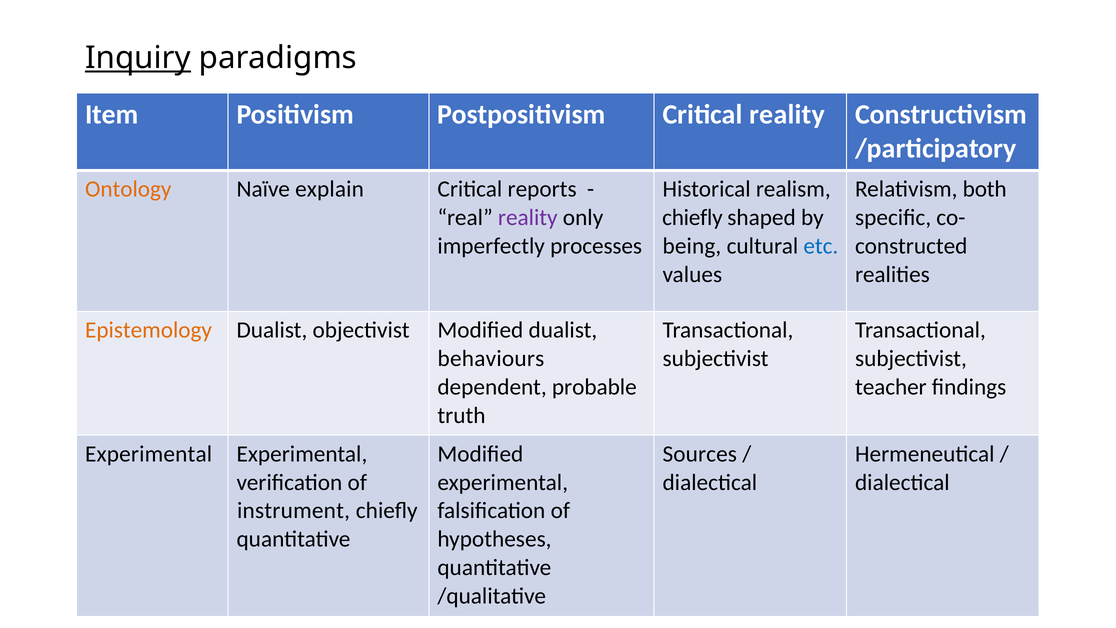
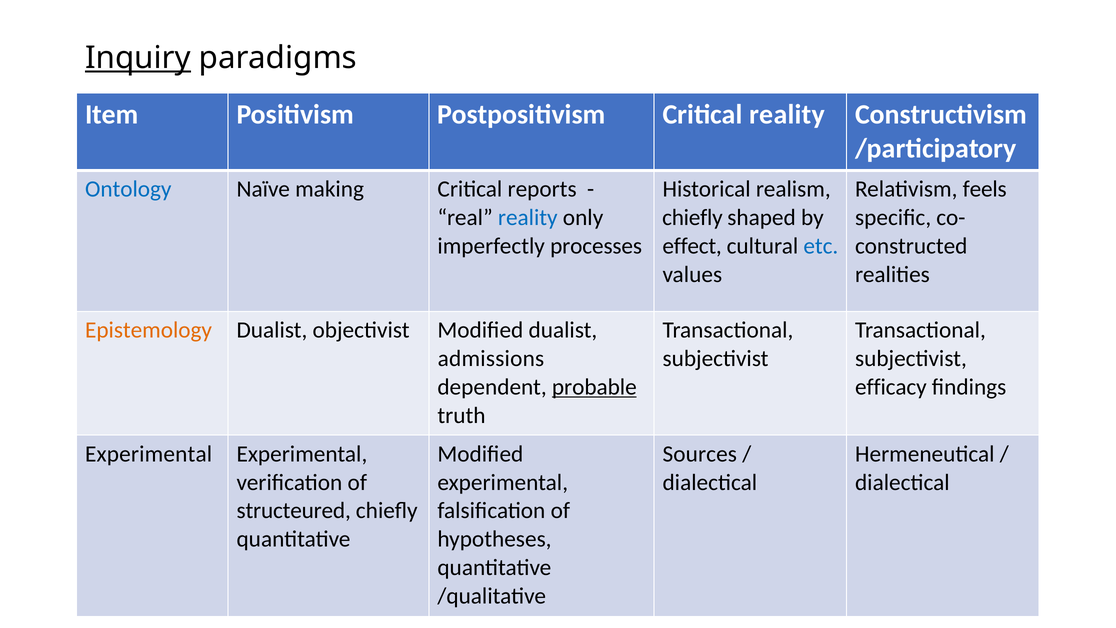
Ontology colour: orange -> blue
explain: explain -> making
both: both -> feels
reality at (528, 218) colour: purple -> blue
being: being -> effect
behaviours: behaviours -> admissions
probable underline: none -> present
teacher: teacher -> efficacy
instrument: instrument -> structeured
